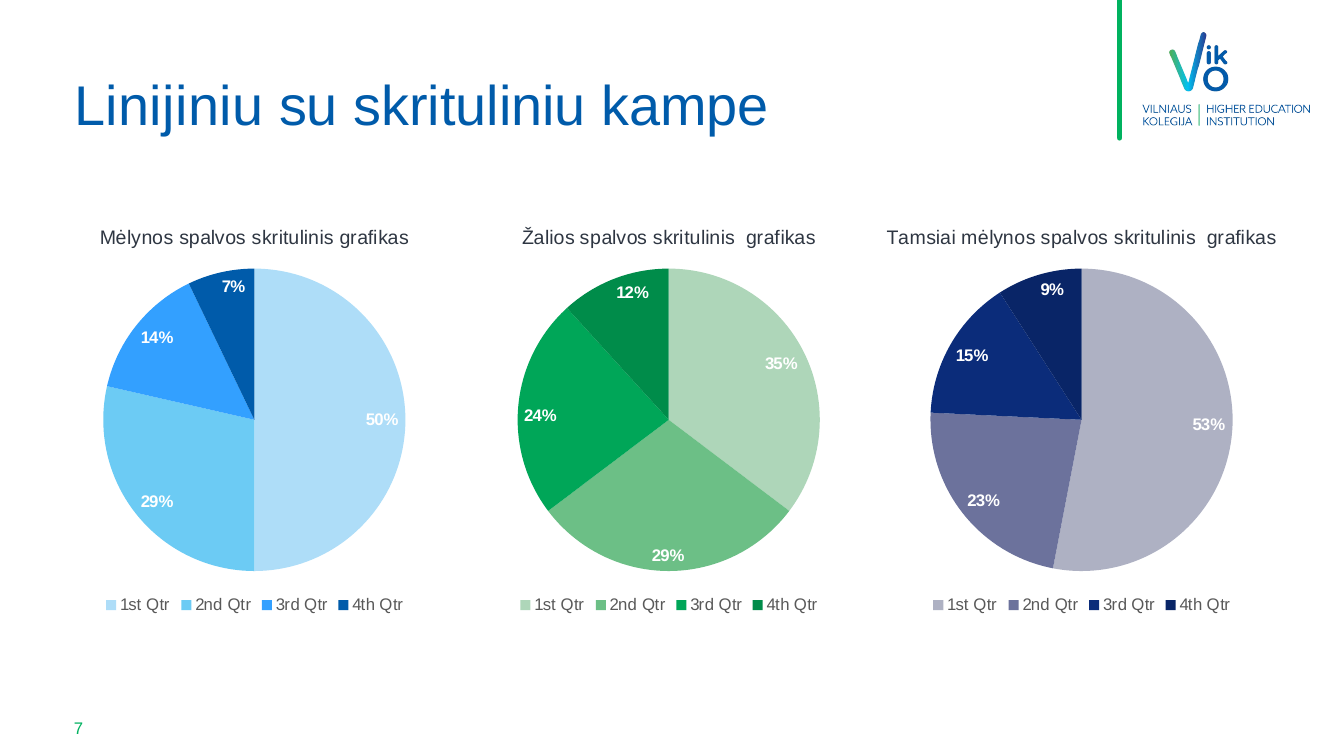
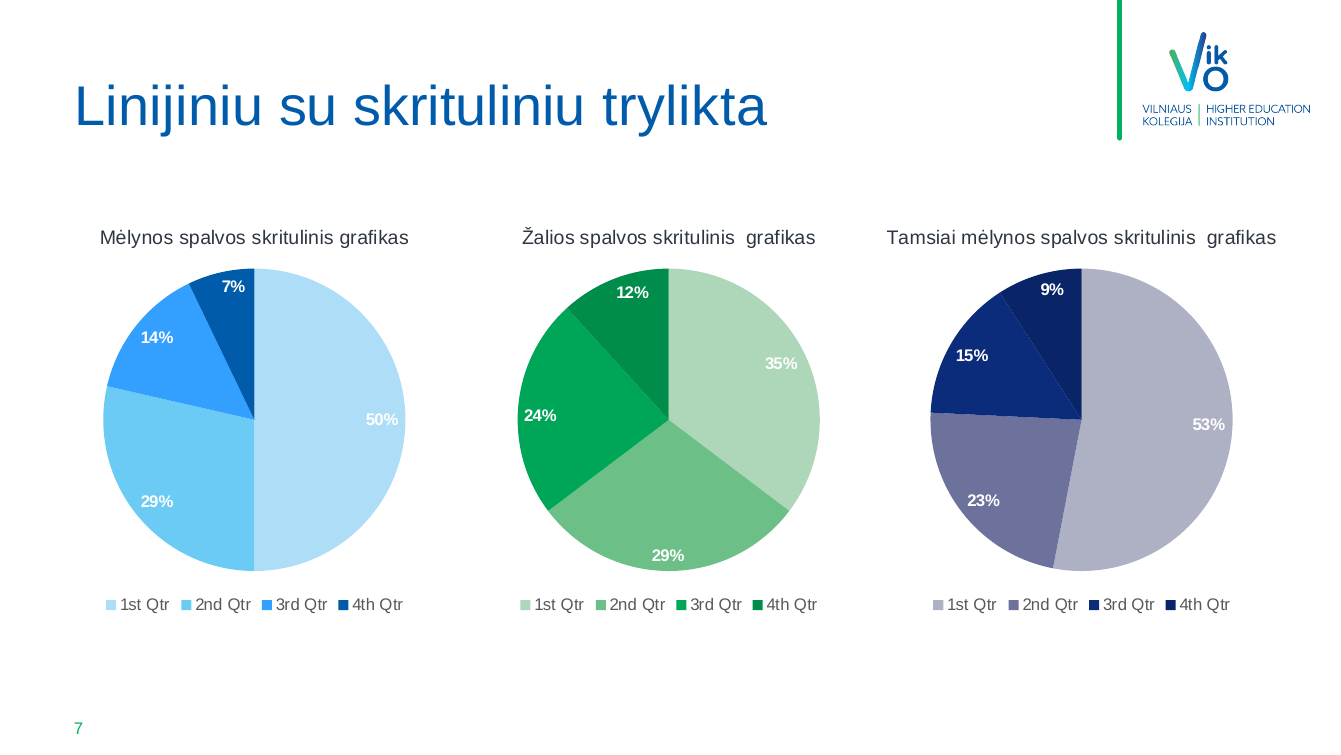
kampe: kampe -> trylikta
